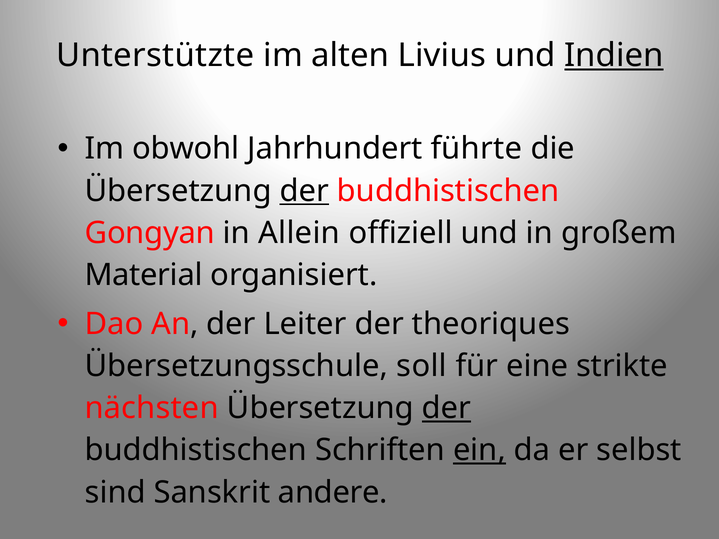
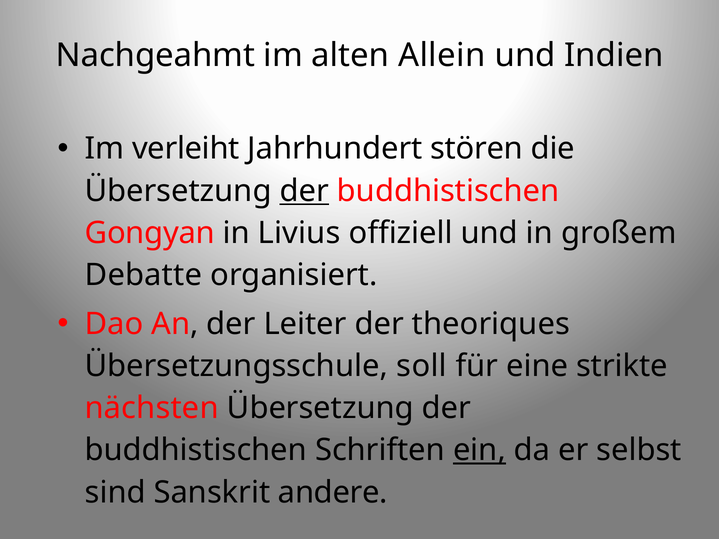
Unterstützte: Unterstützte -> Nachgeahmt
Livius: Livius -> Allein
Indien underline: present -> none
obwohl: obwohl -> verleiht
führte: führte -> stören
Allein: Allein -> Livius
Material: Material -> Debatte
der at (446, 408) underline: present -> none
